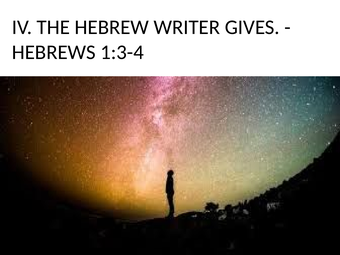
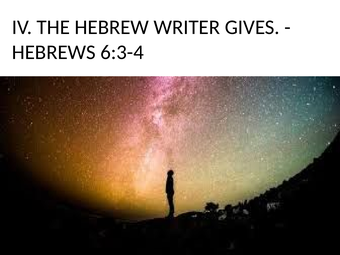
1:3-4: 1:3-4 -> 6:3-4
